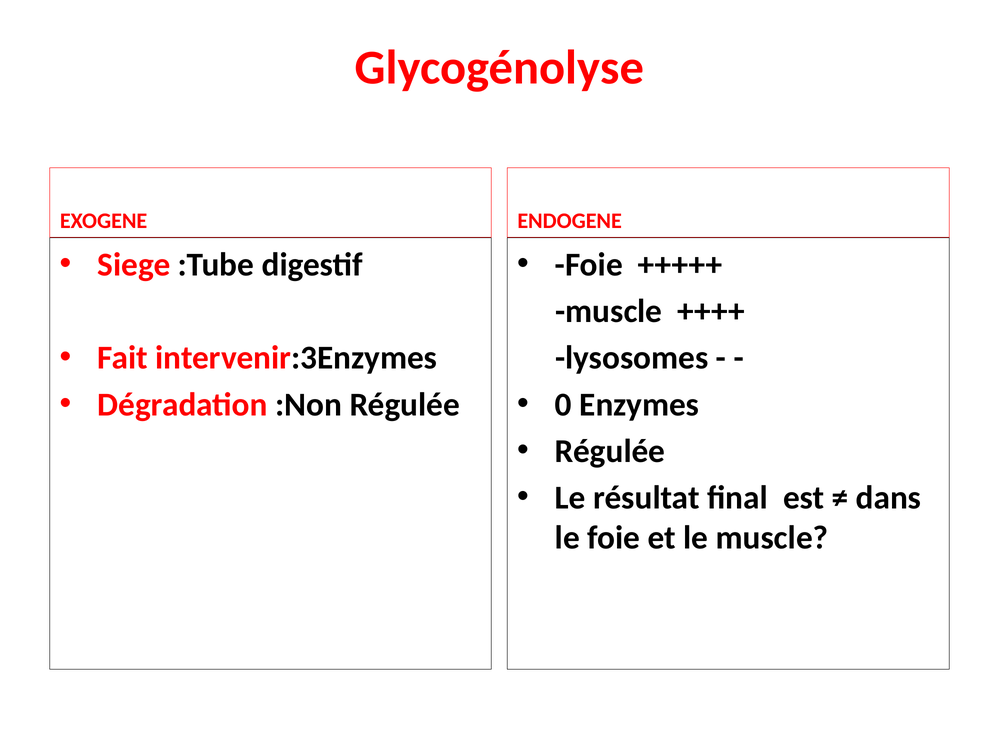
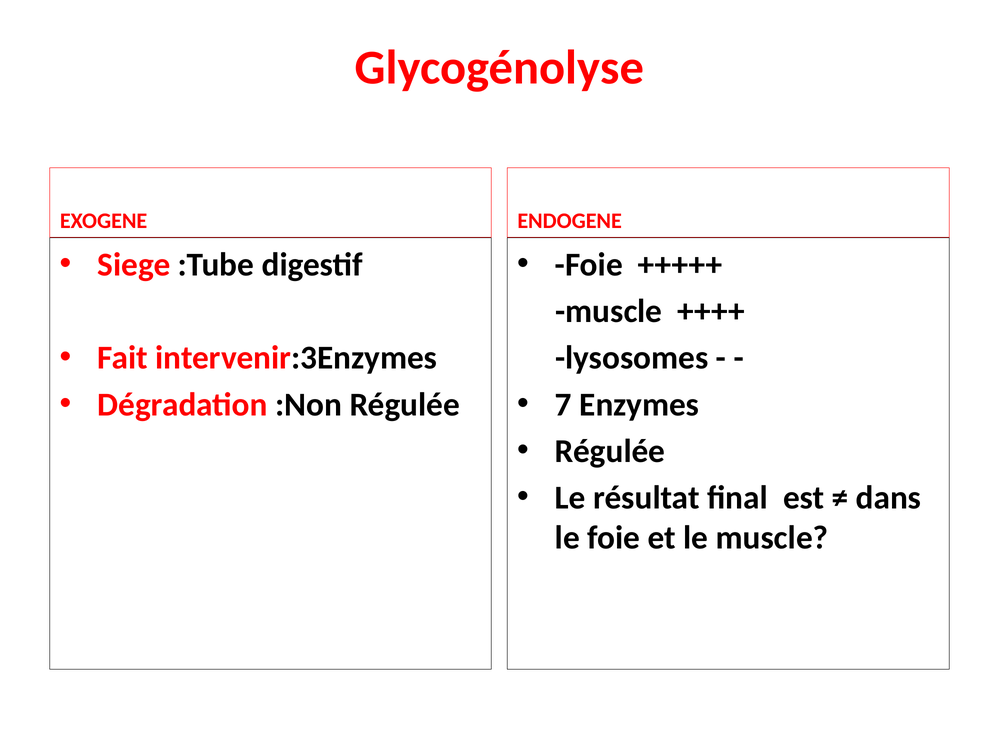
0: 0 -> 7
